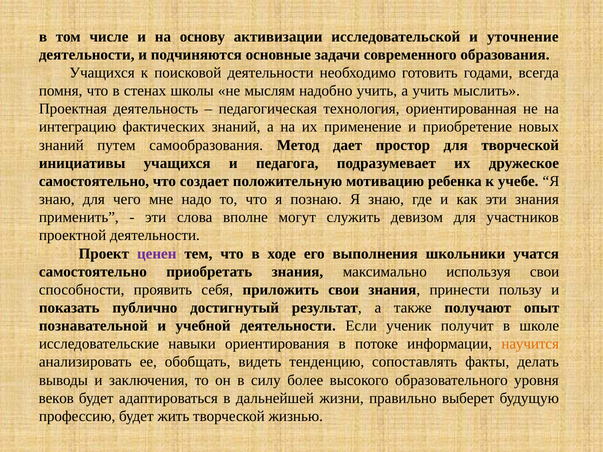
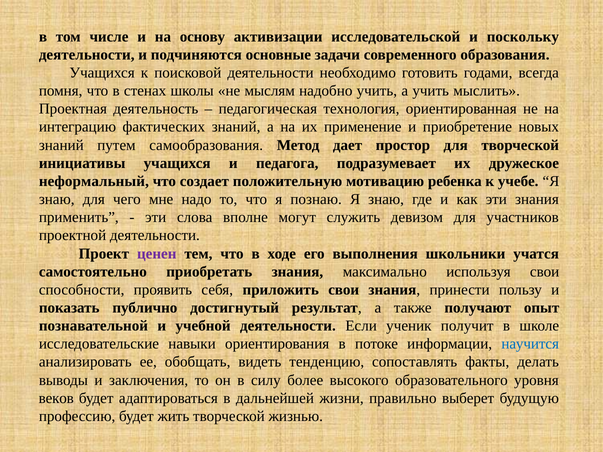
уточнение: уточнение -> поскольку
самостоятельно at (94, 181): самостоятельно -> неформальный
научится colour: orange -> blue
